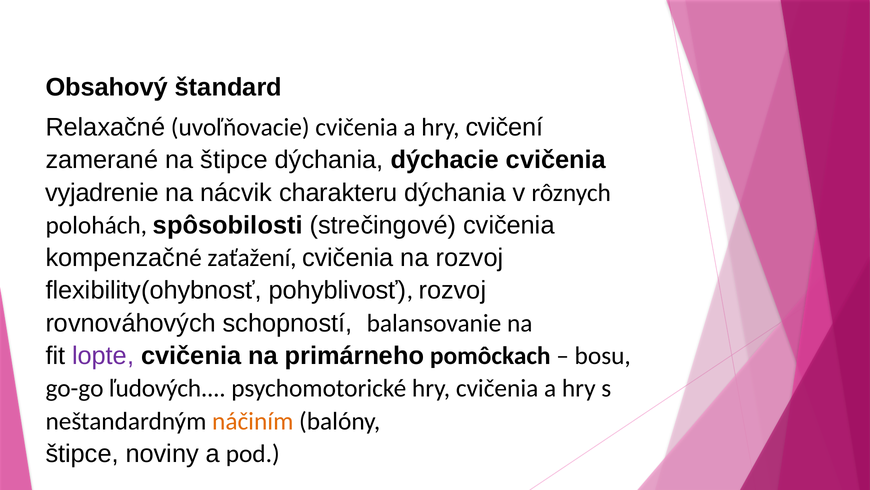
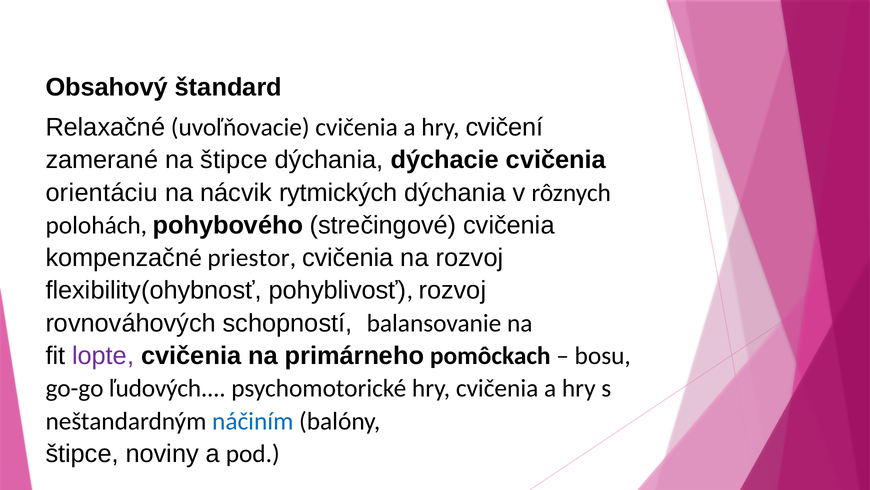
vyjadrenie: vyjadrenie -> orientáciu
charakteru: charakteru -> rytmických
spôsobilosti: spôsobilosti -> pohybového
zaťažení: zaťažení -> priestor
náčiním colour: orange -> blue
